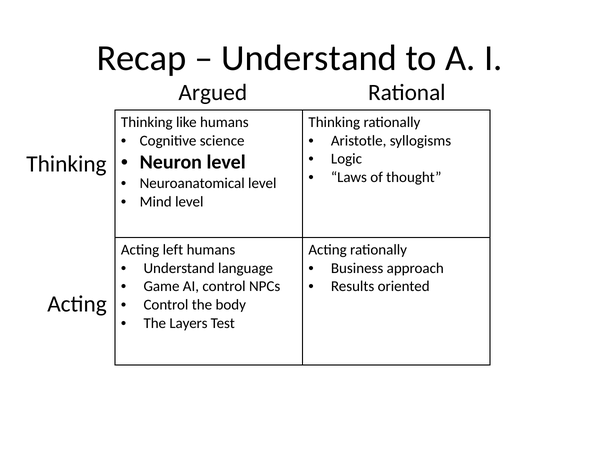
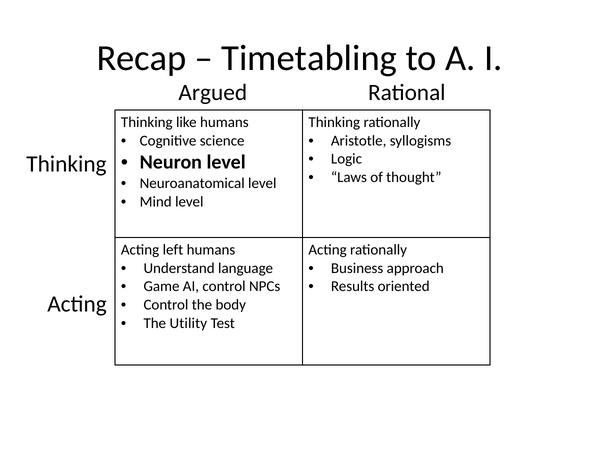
Understand at (309, 58): Understand -> Timetabling
Layers: Layers -> Utility
